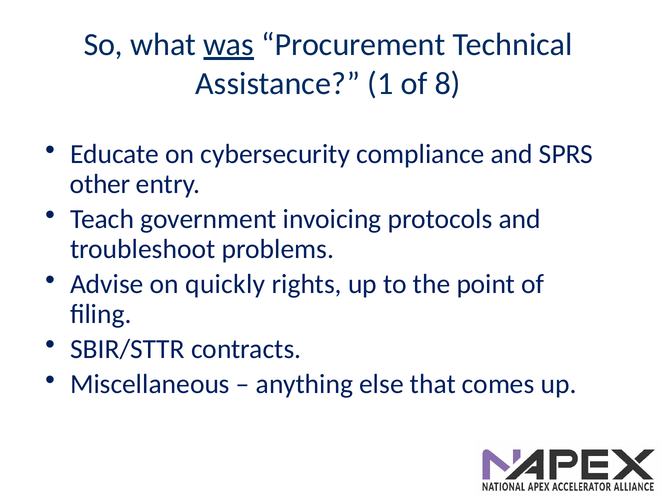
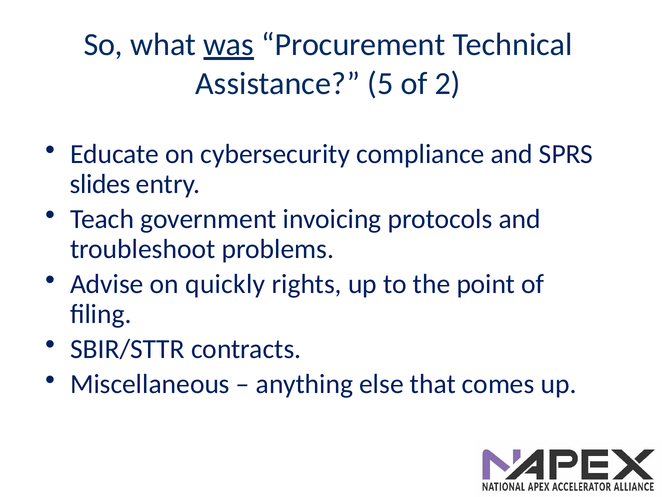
1: 1 -> 5
8: 8 -> 2
other: other -> slides
